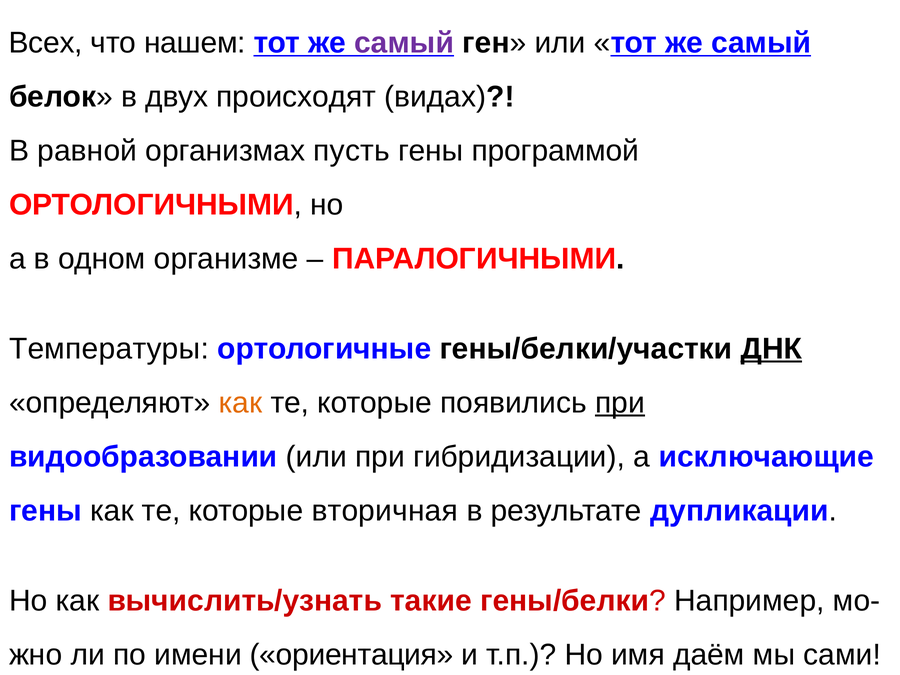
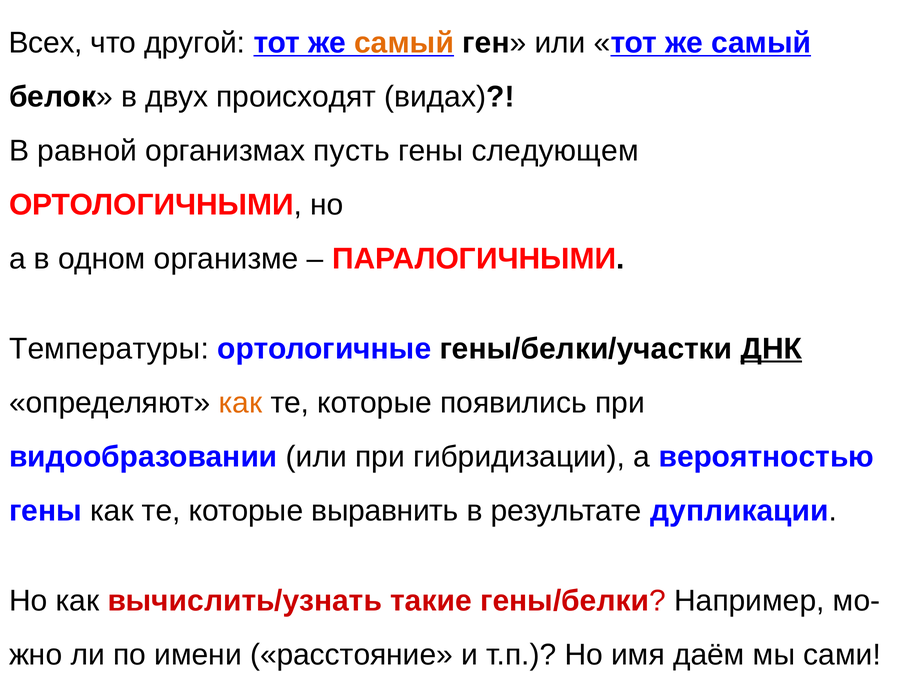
нашем: нашем -> другой
самый at (404, 43) colour: purple -> orange
программой: программой -> следующем
при at (620, 403) underline: present -> none
исключающие: исключающие -> вероятностью
вторичная: вторичная -> выравнить
ориентация: ориентация -> расстояние
